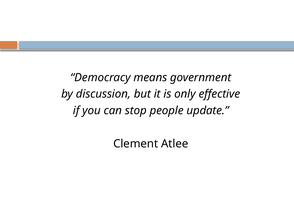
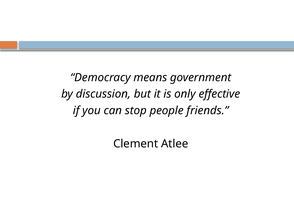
update: update -> friends
